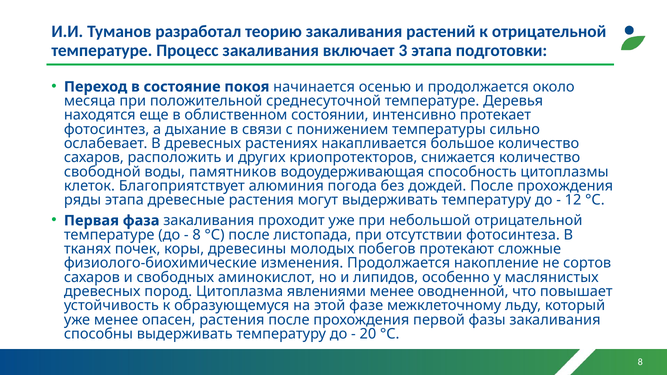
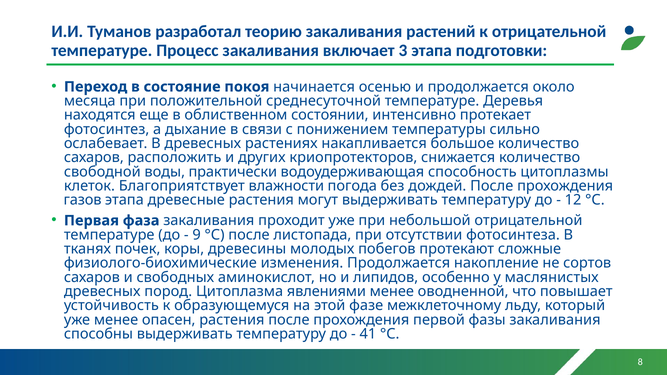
памятников: памятников -> практически
алюминия: алюминия -> влажности
ряды: ряды -> газов
8 at (197, 235): 8 -> 9
20: 20 -> 41
